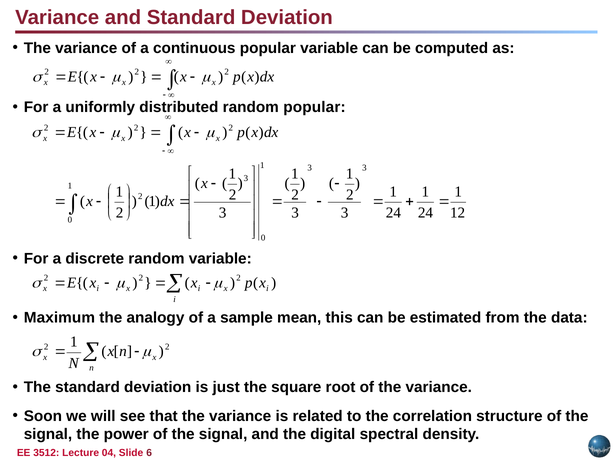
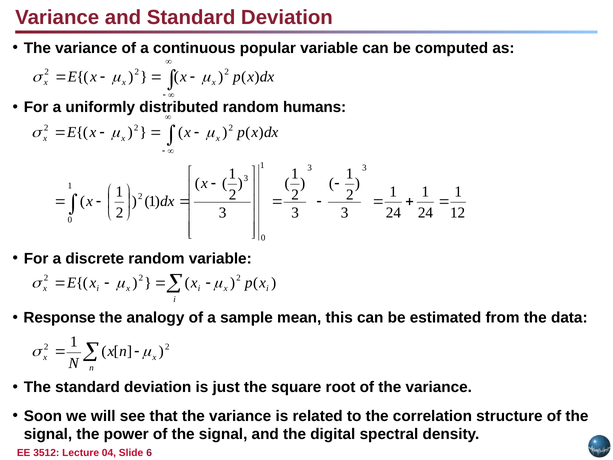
random popular: popular -> humans
Maximum: Maximum -> Response
